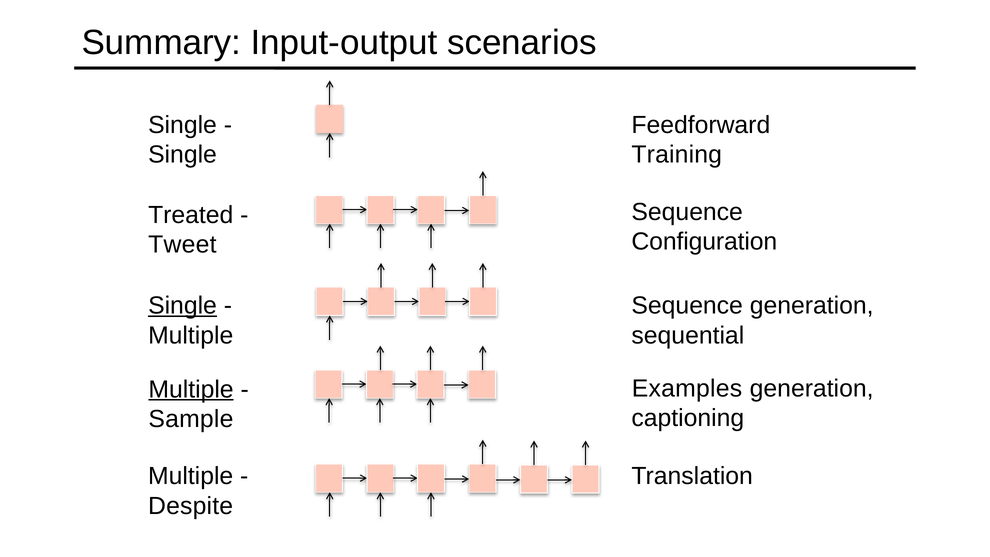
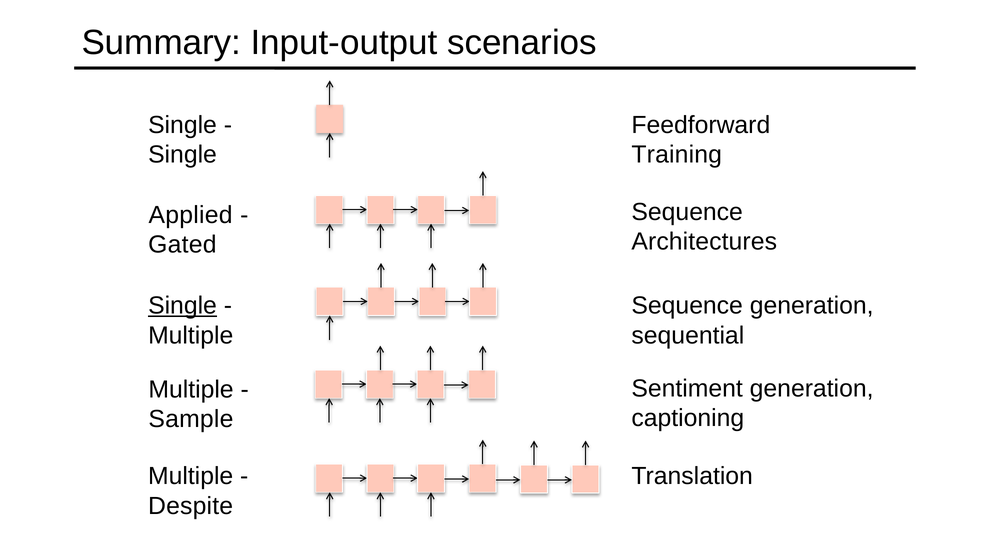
Treated: Treated -> Applied
Configuration: Configuration -> Architectures
Tweet: Tweet -> Gated
Examples: Examples -> Sentiment
Multiple at (191, 389) underline: present -> none
